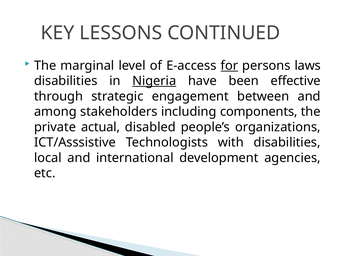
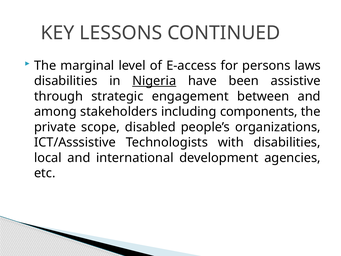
for underline: present -> none
effective: effective -> assistive
actual: actual -> scope
